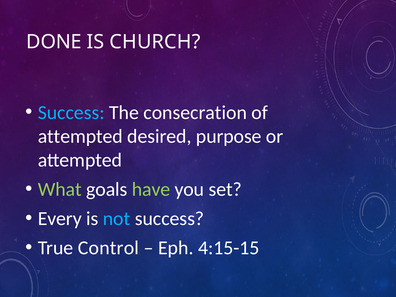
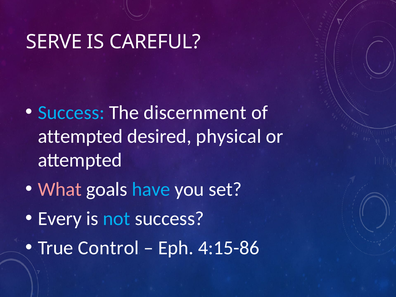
DONE: DONE -> SERVE
CHURCH: CHURCH -> CAREFUL
consecration: consecration -> discernment
purpose: purpose -> physical
What colour: light green -> pink
have colour: light green -> light blue
4:15-15: 4:15-15 -> 4:15-86
